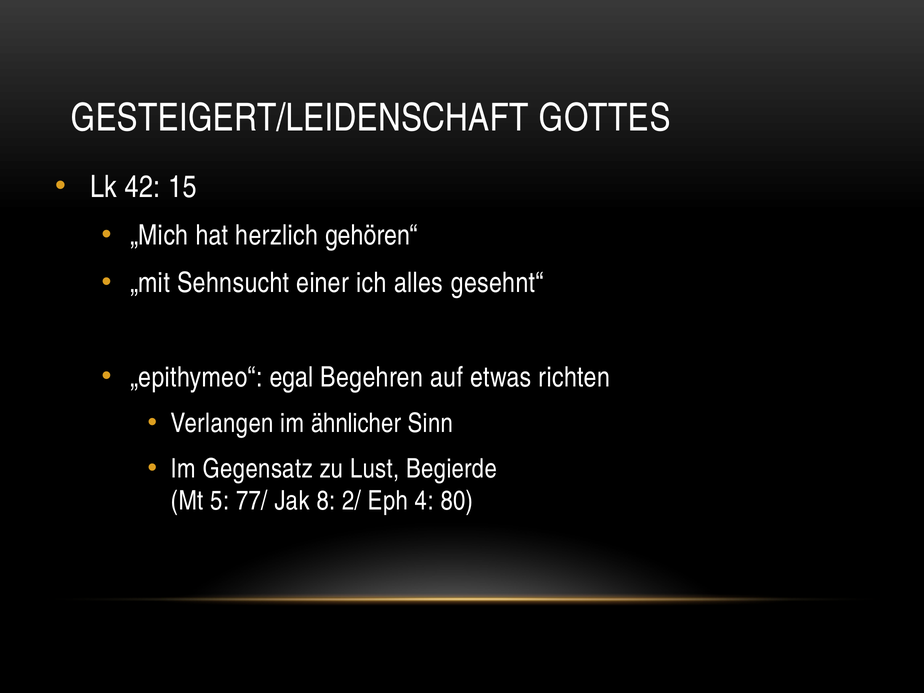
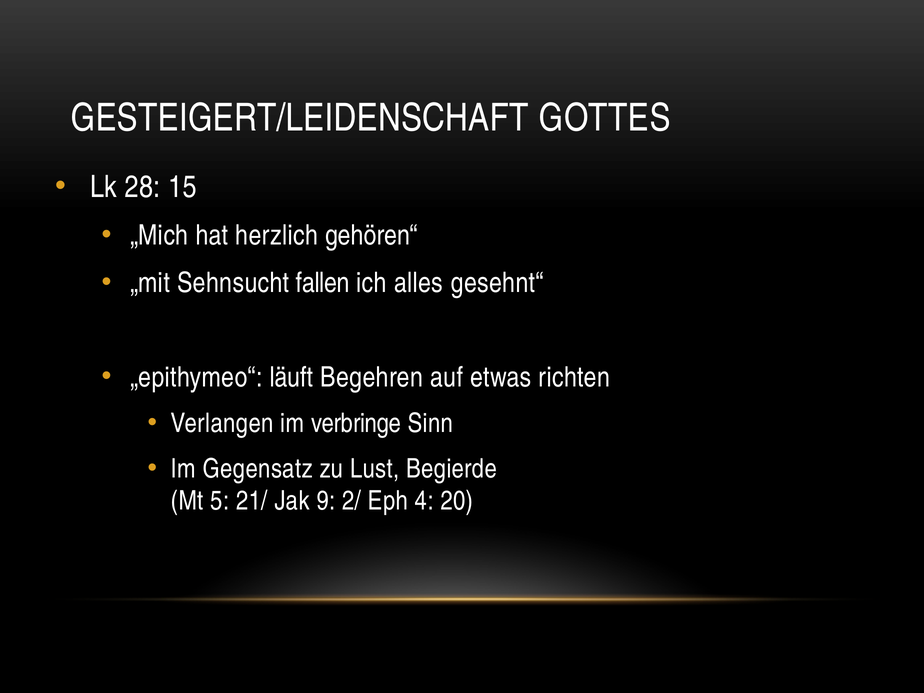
42: 42 -> 28
einer: einer -> fallen
egal: egal -> läuft
ähnlicher: ähnlicher -> verbringe
77/: 77/ -> 21/
8: 8 -> 9
80: 80 -> 20
